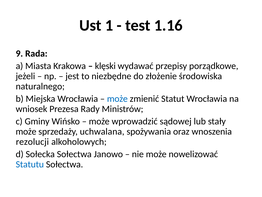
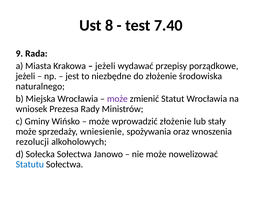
1: 1 -> 8
1.16: 1.16 -> 7.40
klęski at (105, 66): klęski -> jeżeli
może at (117, 99) colour: blue -> purple
wprowadzić sądowej: sądowej -> złożenie
uchwalana: uchwalana -> wniesienie
